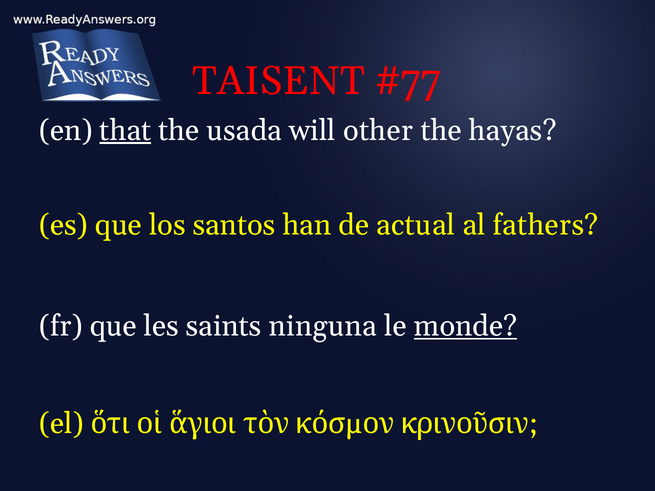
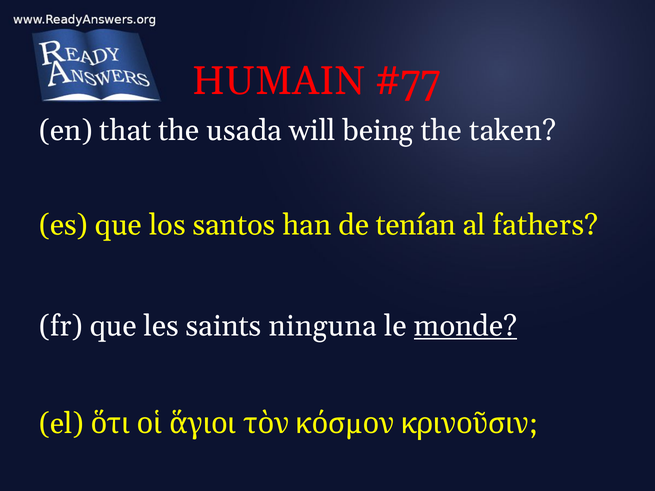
TAISENT: TAISENT -> HUMAIN
that underline: present -> none
other: other -> being
hayas: hayas -> taken
actual: actual -> tenían
